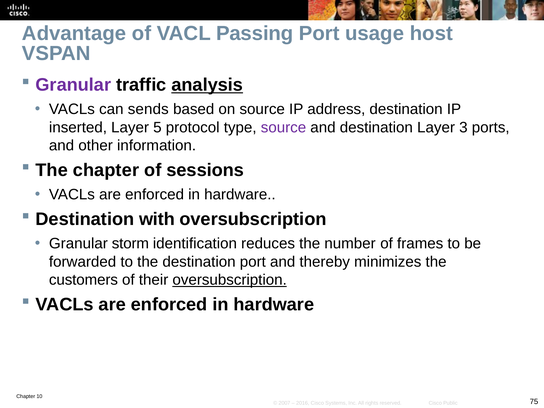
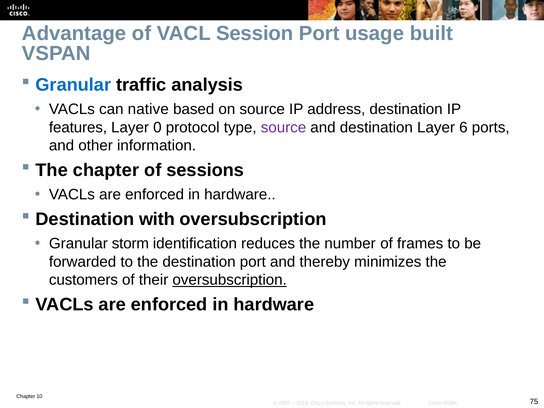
Passing: Passing -> Session
host: host -> built
Granular at (73, 85) colour: purple -> blue
analysis underline: present -> none
sends: sends -> native
inserted: inserted -> features
5: 5 -> 0
3: 3 -> 6
